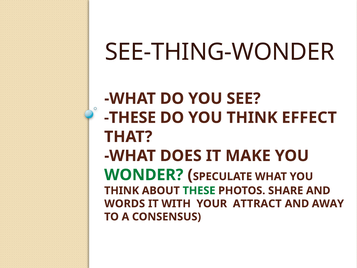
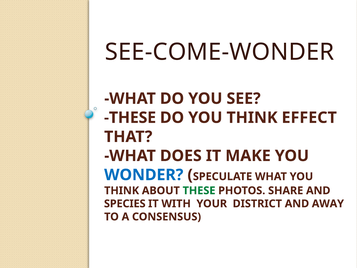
SEE-THING-WONDER: SEE-THING-WONDER -> SEE-COME-WONDER
WONDER colour: green -> blue
WORDS: WORDS -> SPECIES
ATTRACT: ATTRACT -> DISTRICT
